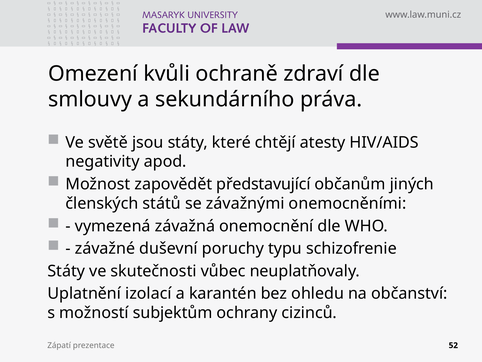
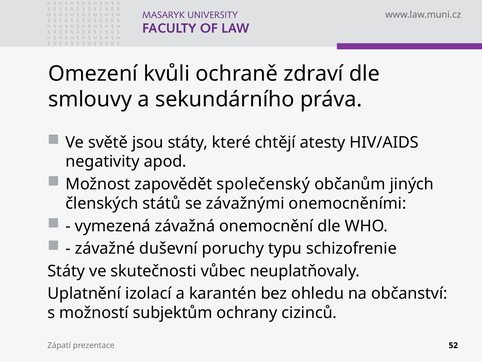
představující: představující -> společenský
